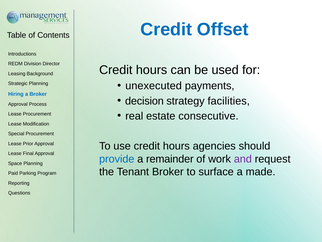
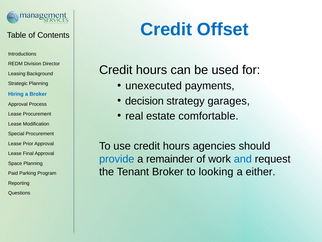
facilities: facilities -> garages
consecutive: consecutive -> comfortable
and colour: purple -> blue
surface: surface -> looking
made: made -> either
